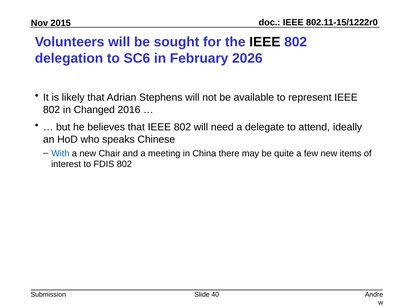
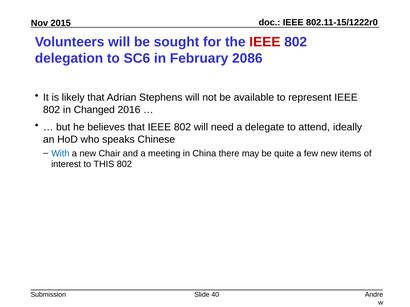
IEEE at (265, 42) colour: black -> red
2026: 2026 -> 2086
FDIS: FDIS -> THIS
